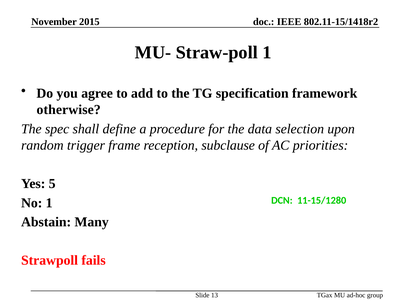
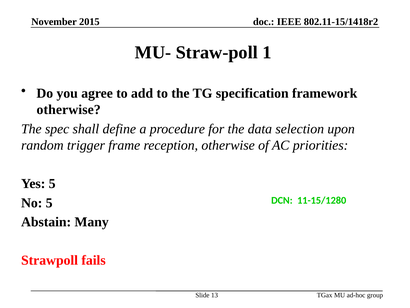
reception subclause: subclause -> otherwise
No 1: 1 -> 5
